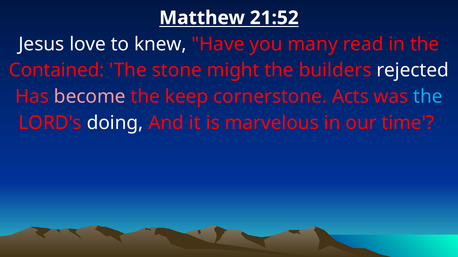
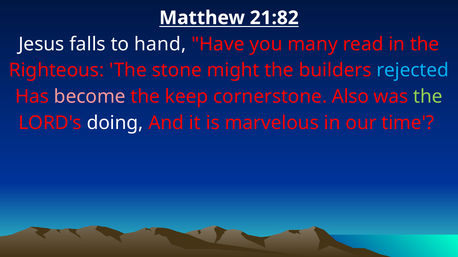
21:52: 21:52 -> 21:82
love: love -> falls
knew: knew -> hand
Contained: Contained -> Righteous
rejected colour: white -> light blue
Acts: Acts -> Also
the at (428, 97) colour: light blue -> light green
